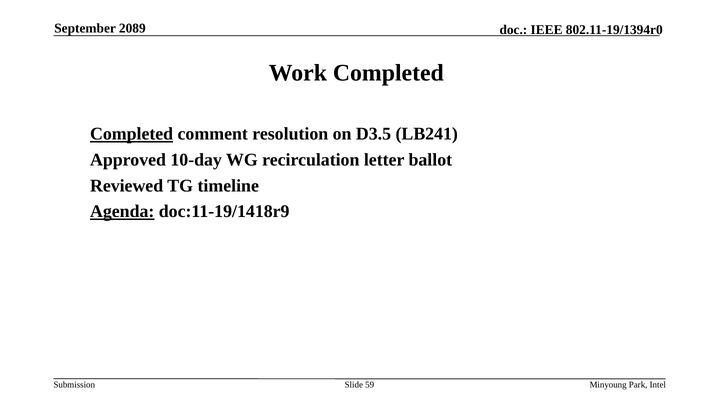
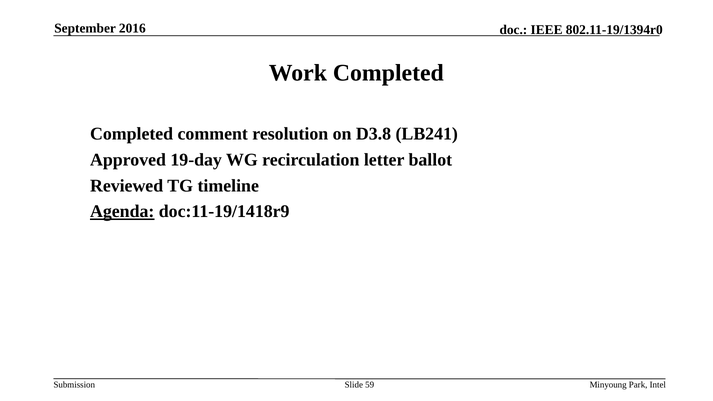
2089: 2089 -> 2016
Completed at (132, 134) underline: present -> none
D3.5: D3.5 -> D3.8
10-day: 10-day -> 19-day
